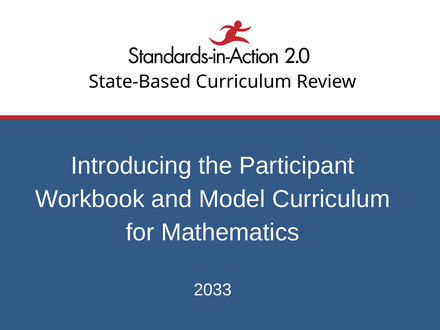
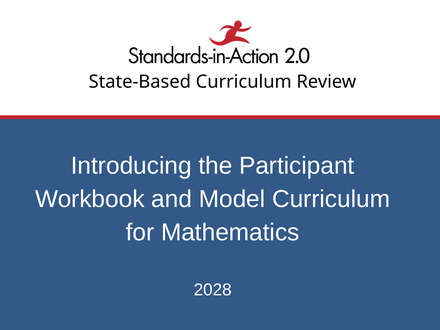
2033: 2033 -> 2028
